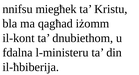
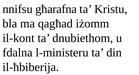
miegħek: miegħek -> għarafna
